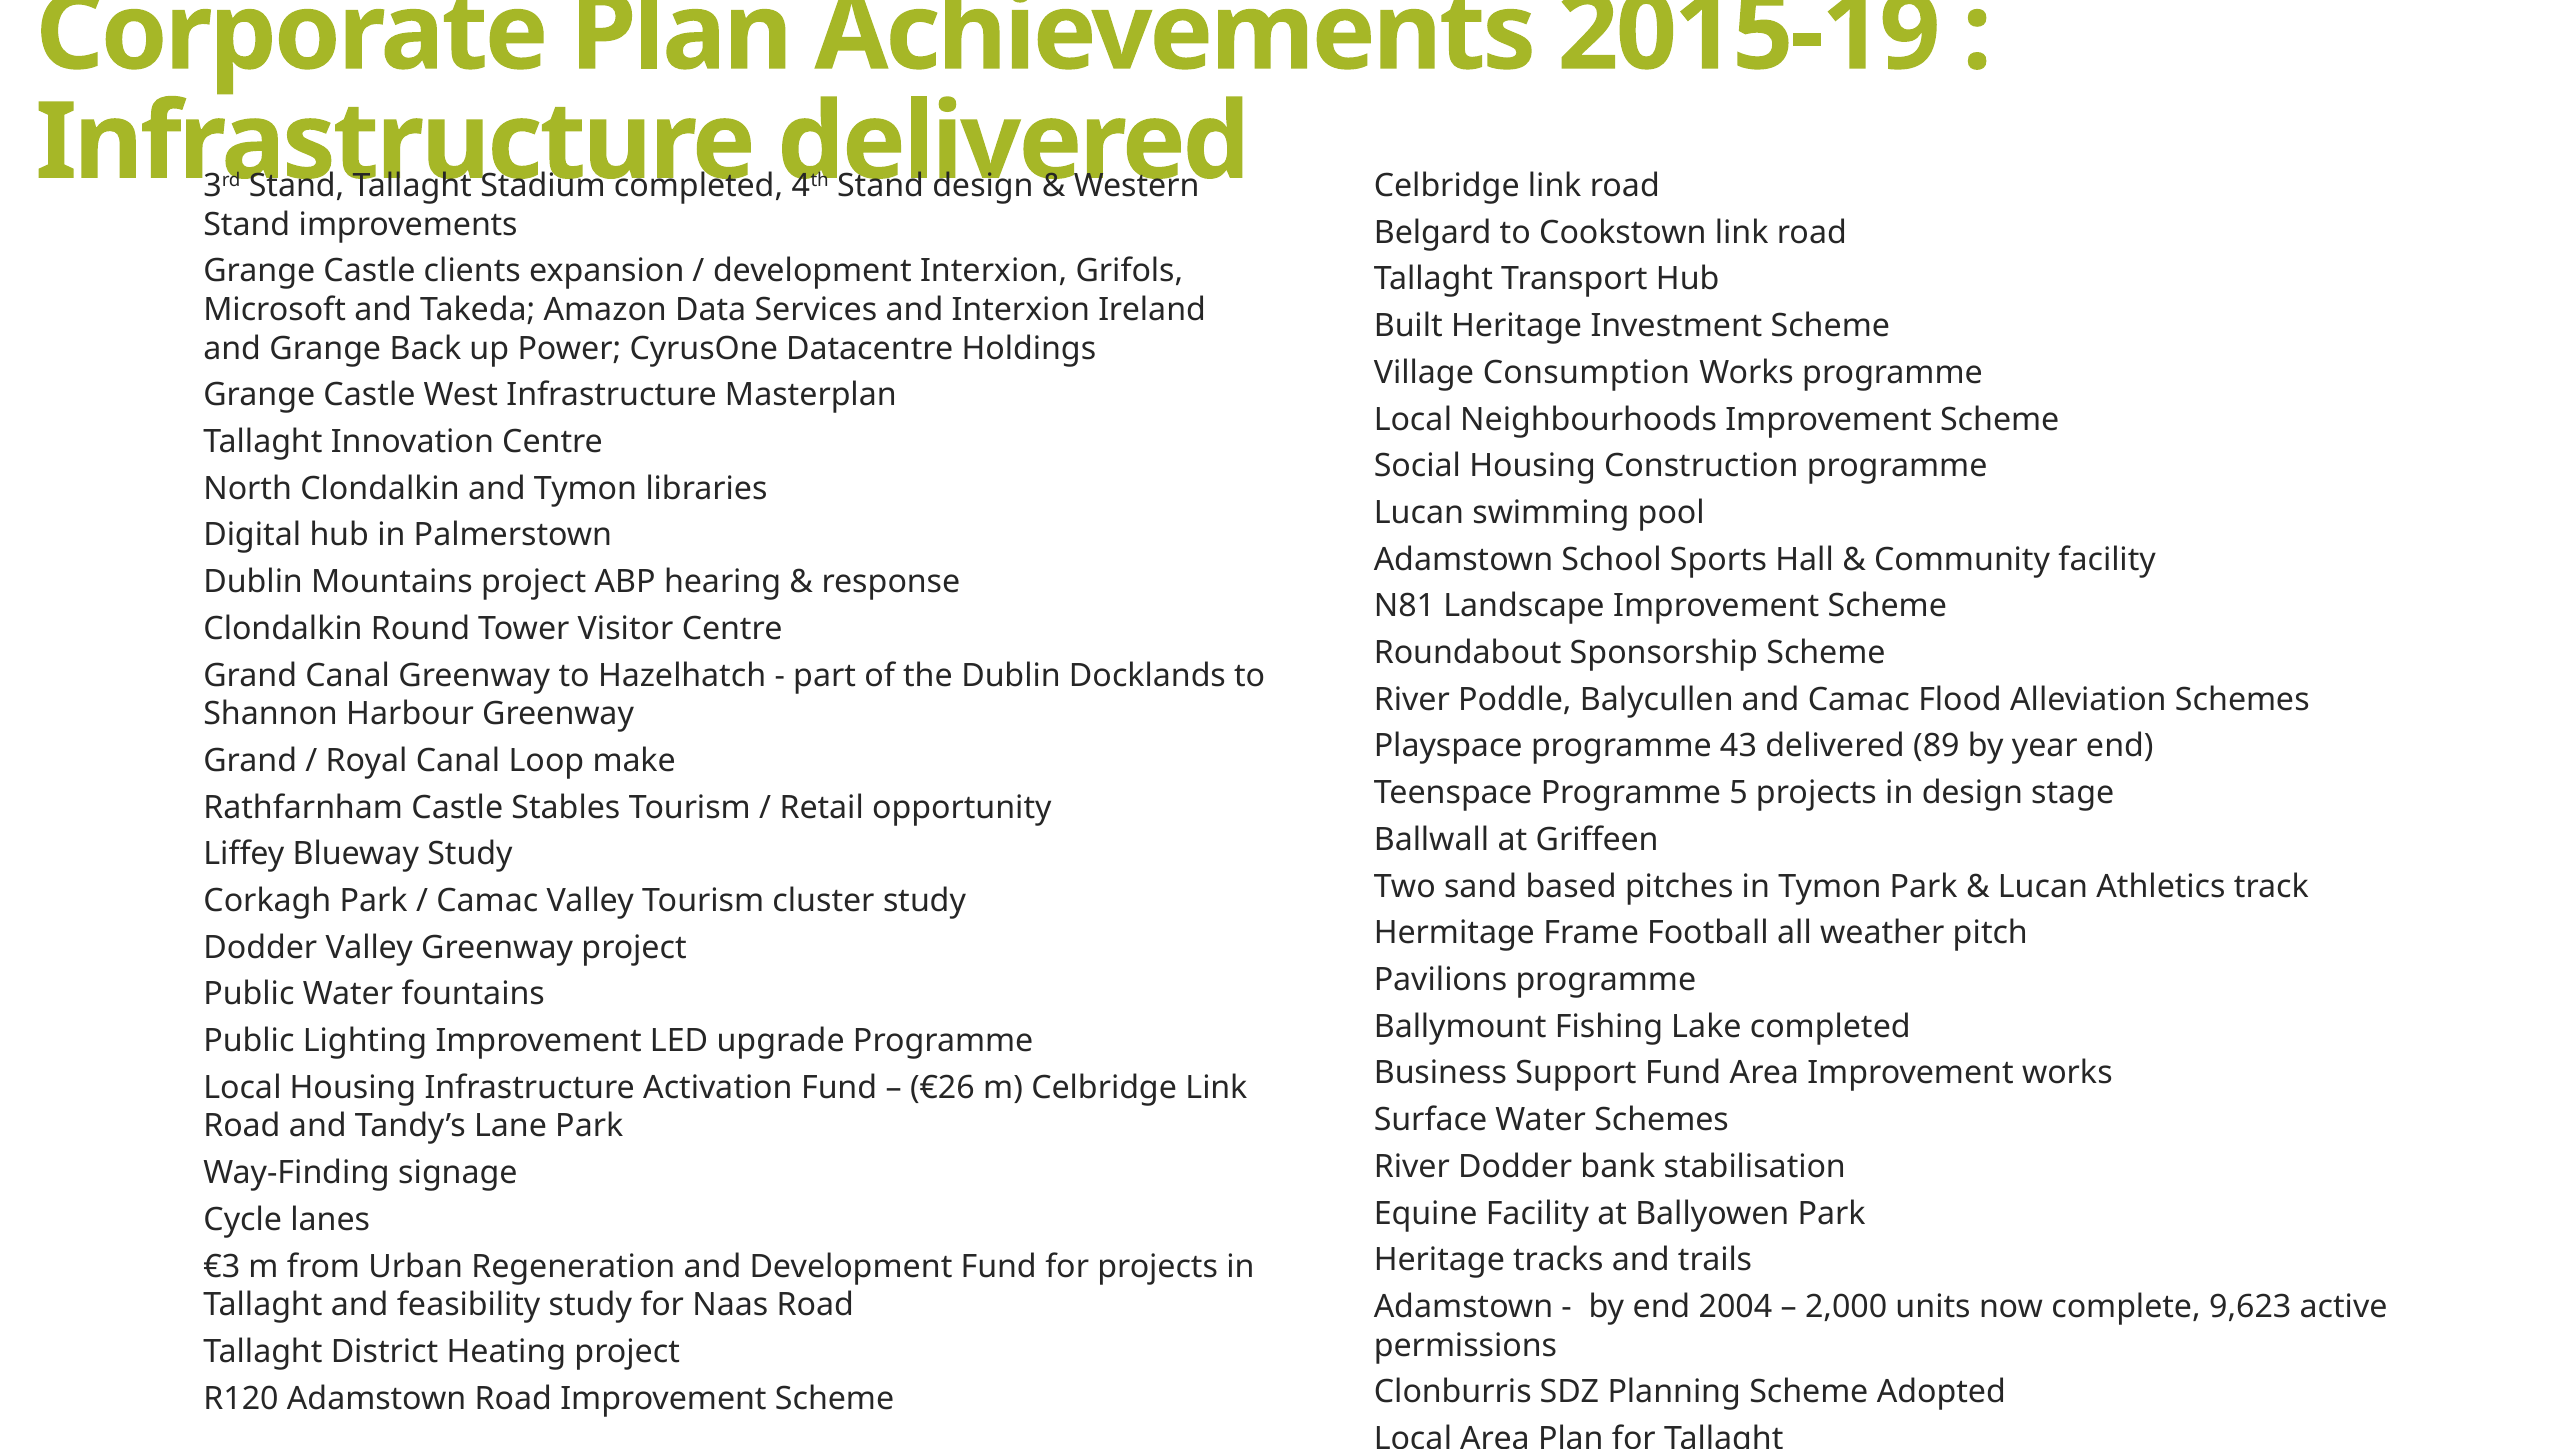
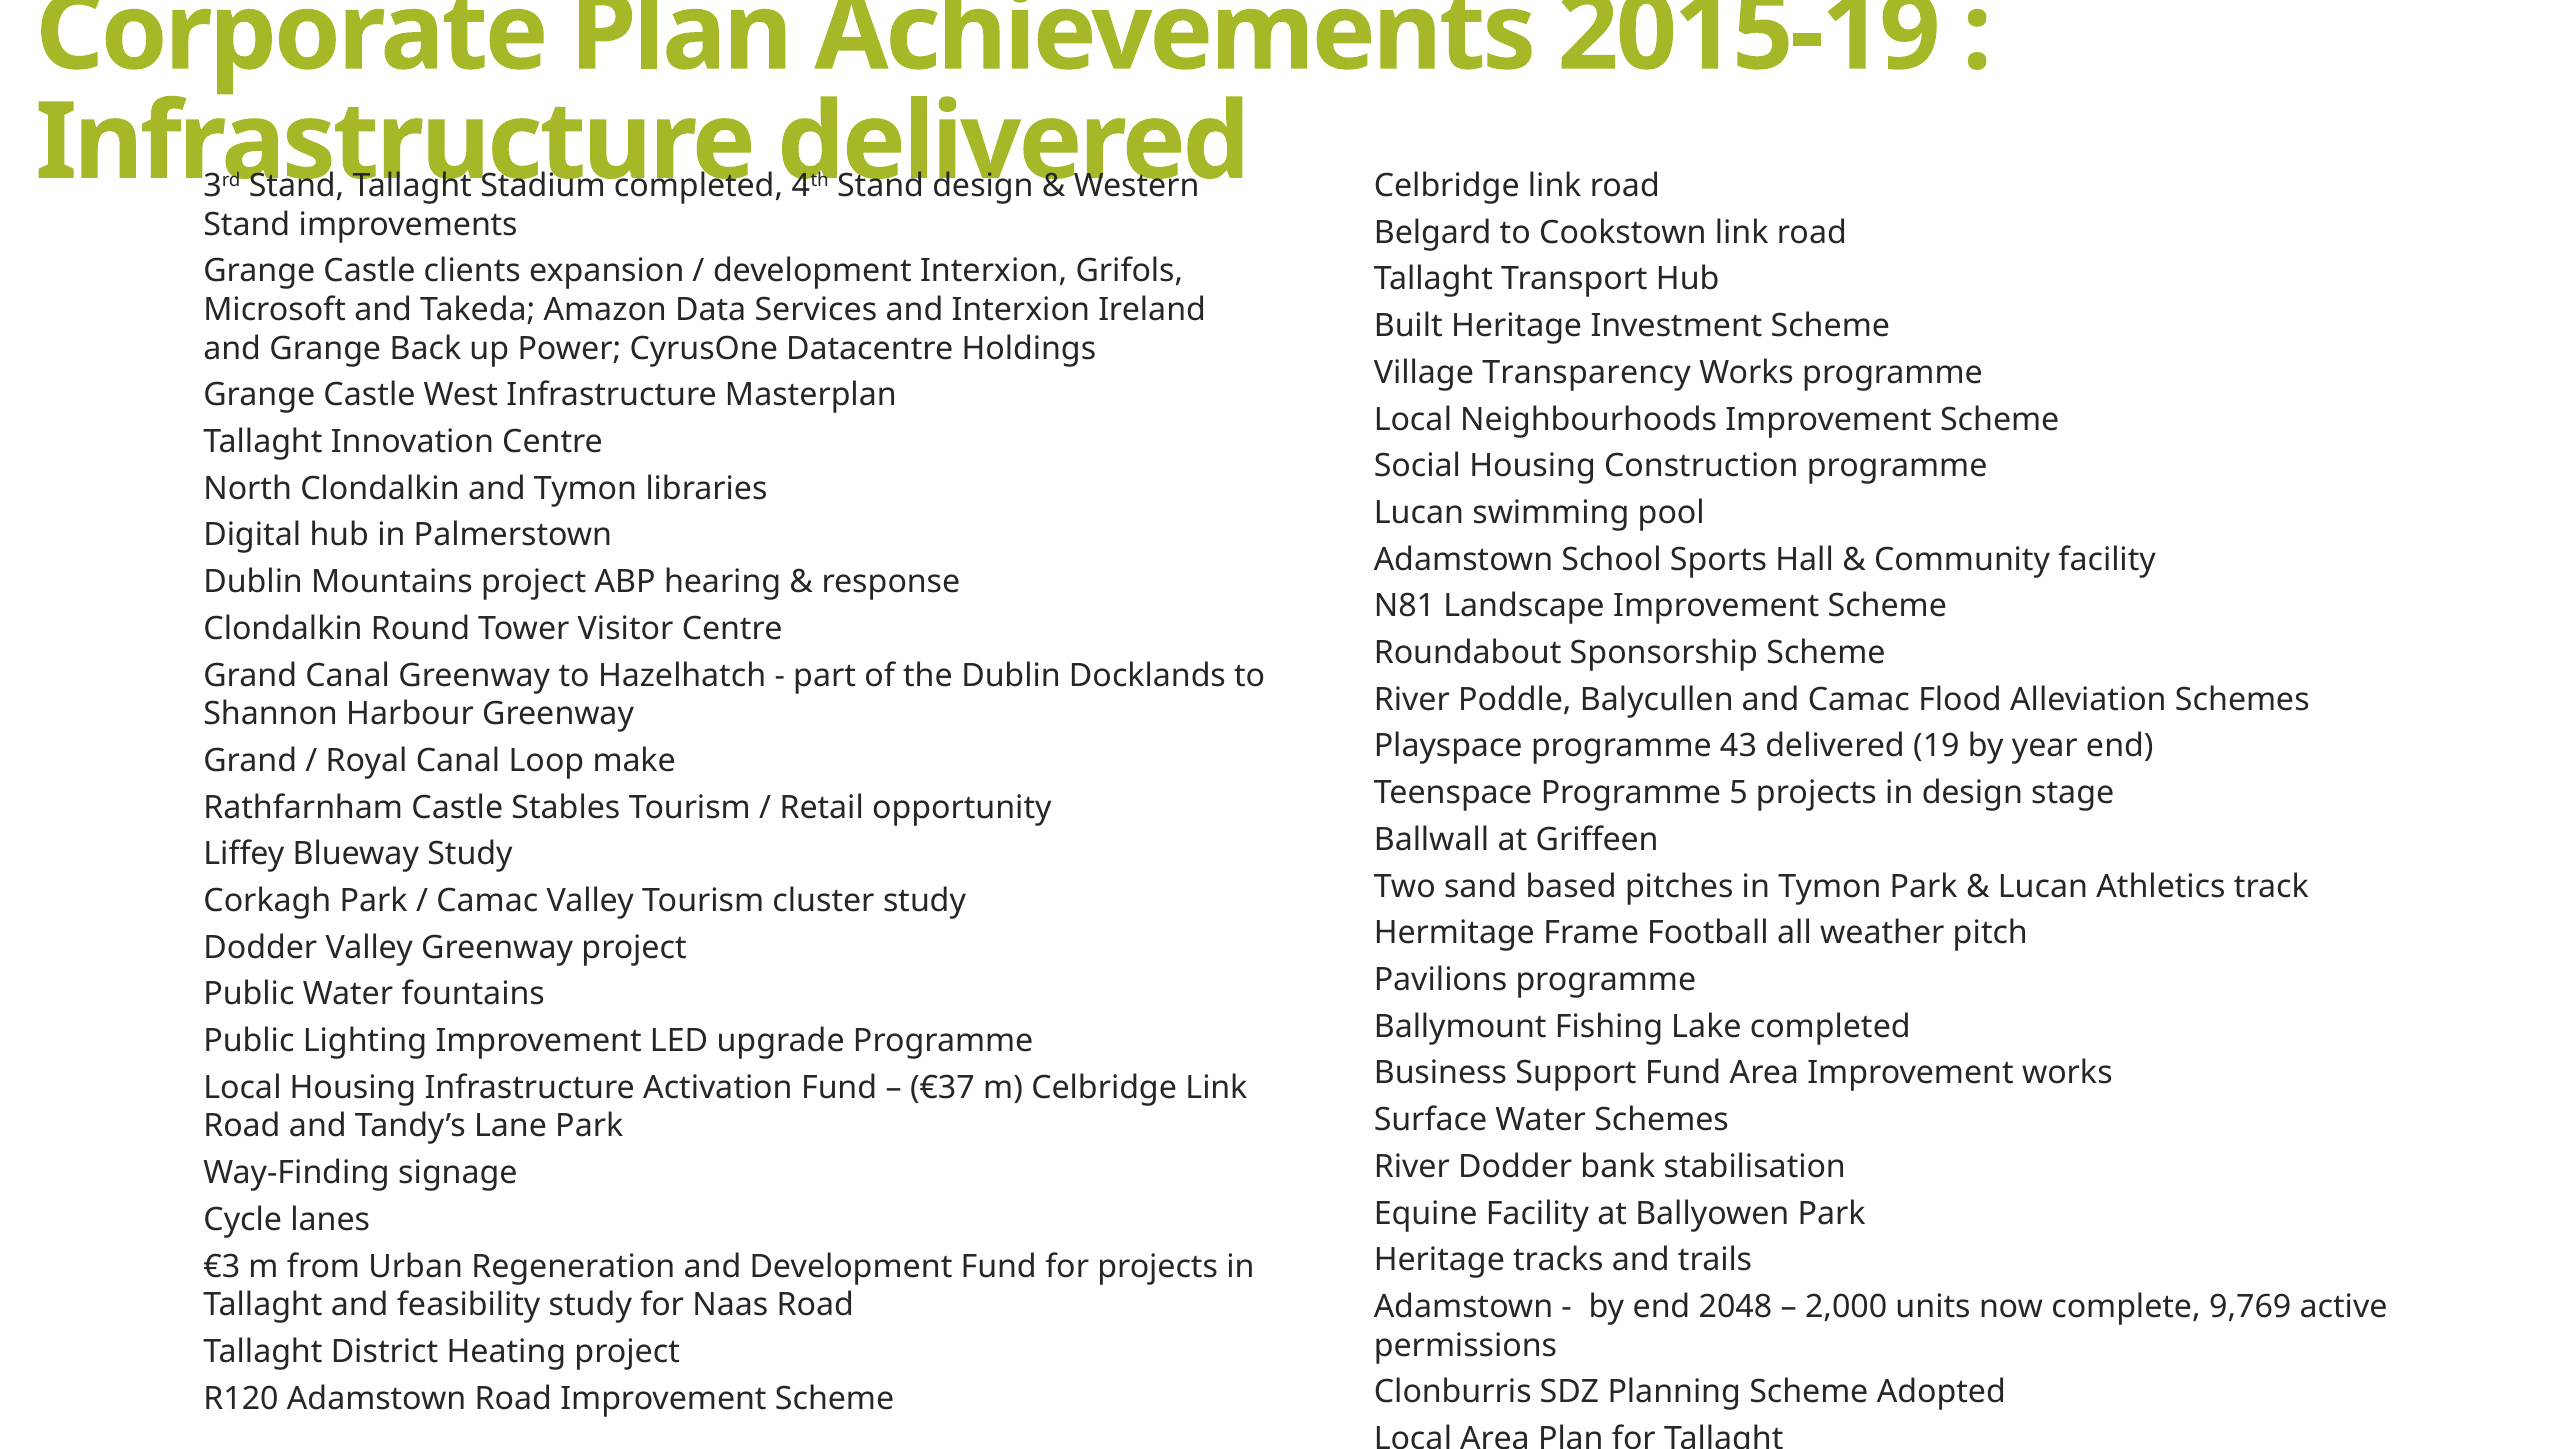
Consumption: Consumption -> Transparency
89: 89 -> 19
€26: €26 -> €37
2004: 2004 -> 2048
9,623: 9,623 -> 9,769
